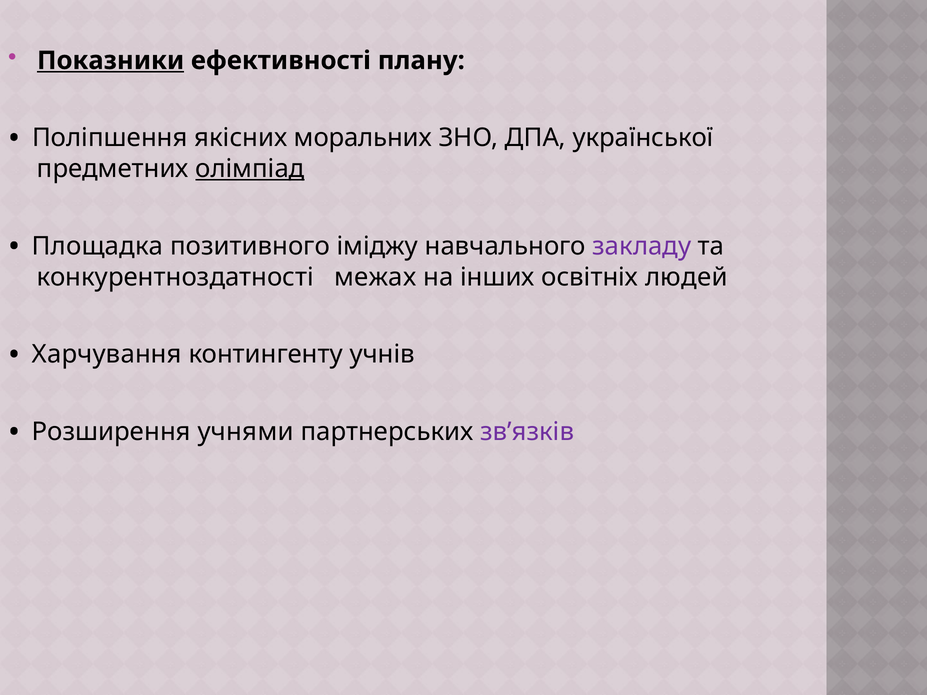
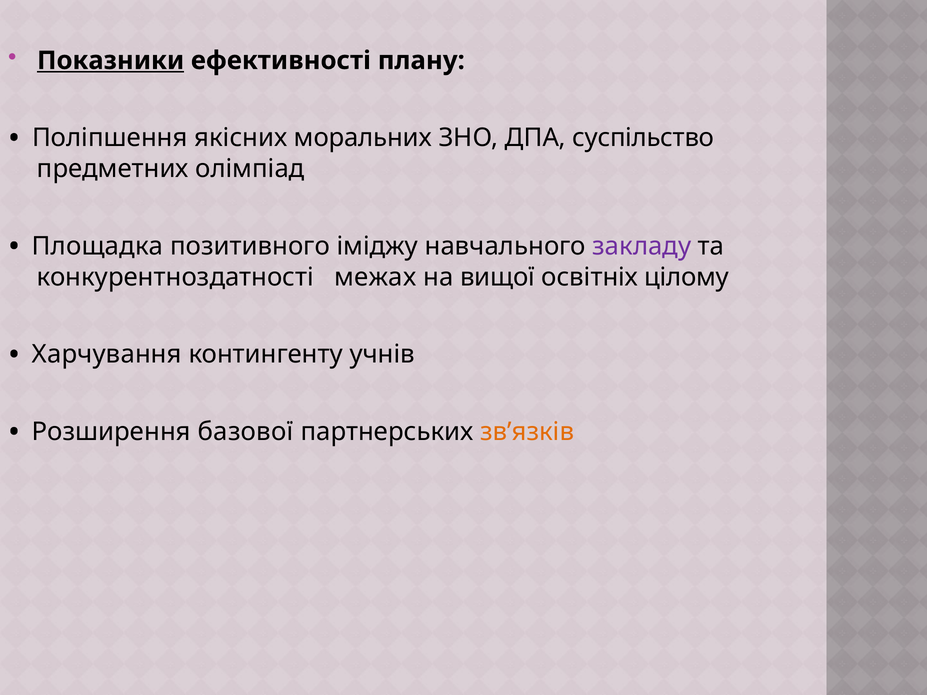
української: української -> суспільство
олімпіад underline: present -> none
інших: інших -> вищої
людей: людей -> цілому
учнями: учнями -> базової
зв’язків colour: purple -> orange
